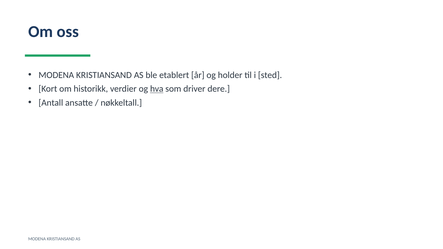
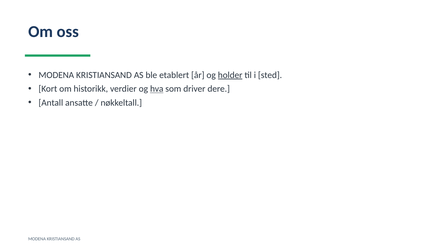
holder underline: none -> present
